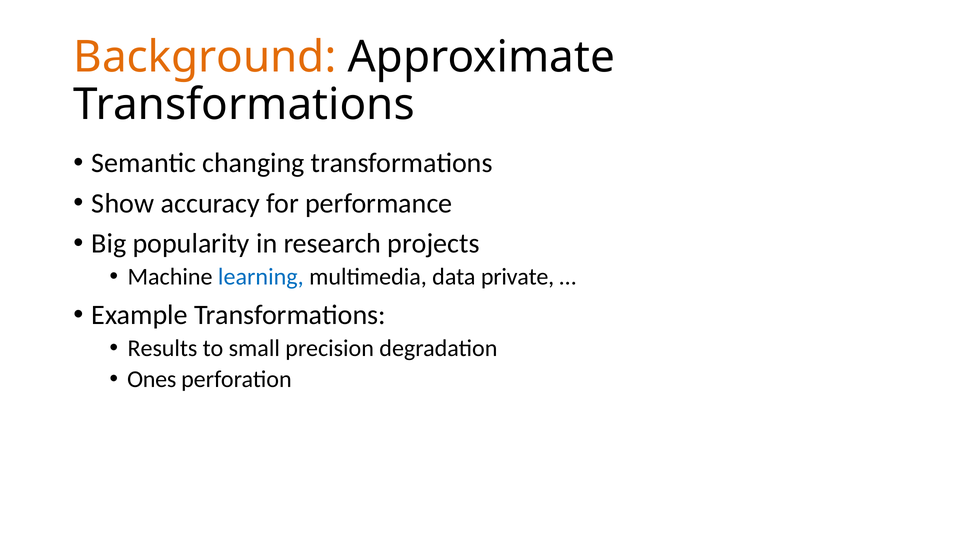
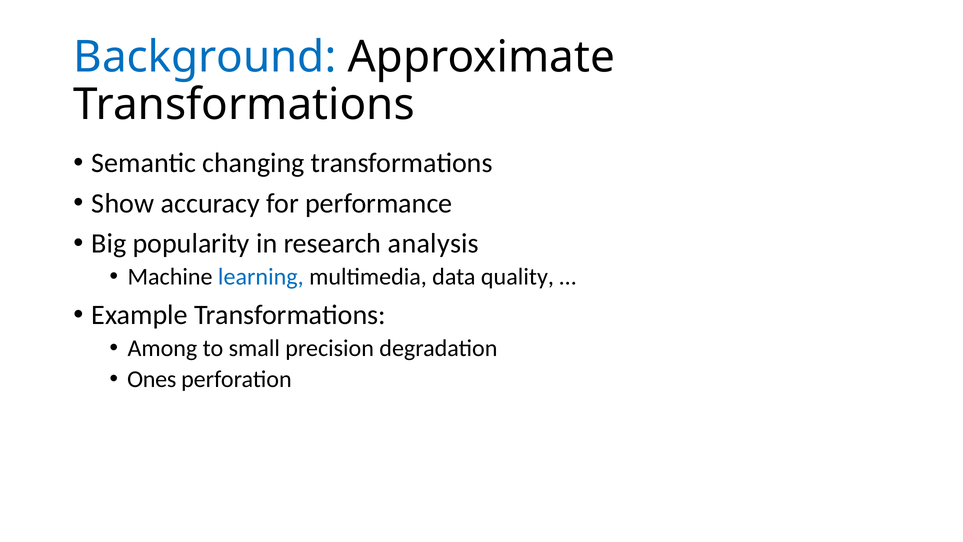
Background colour: orange -> blue
projects: projects -> analysis
private: private -> quality
Results: Results -> Among
